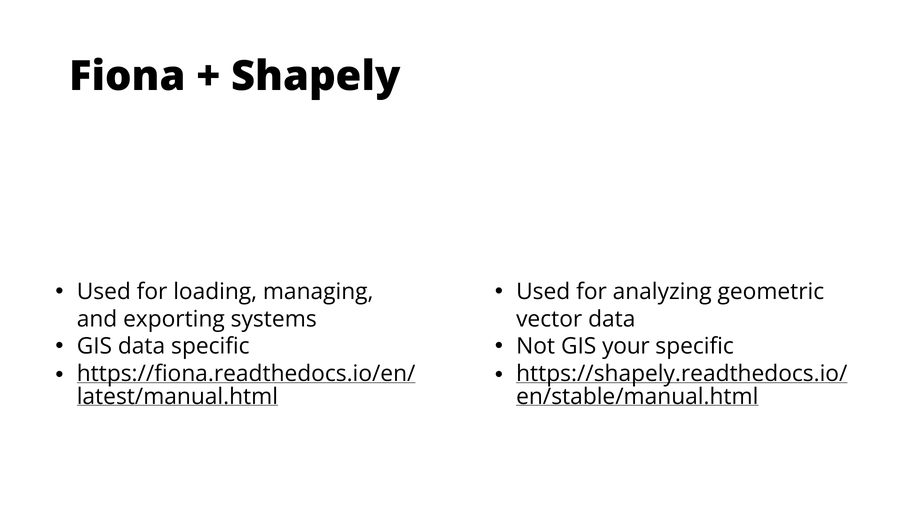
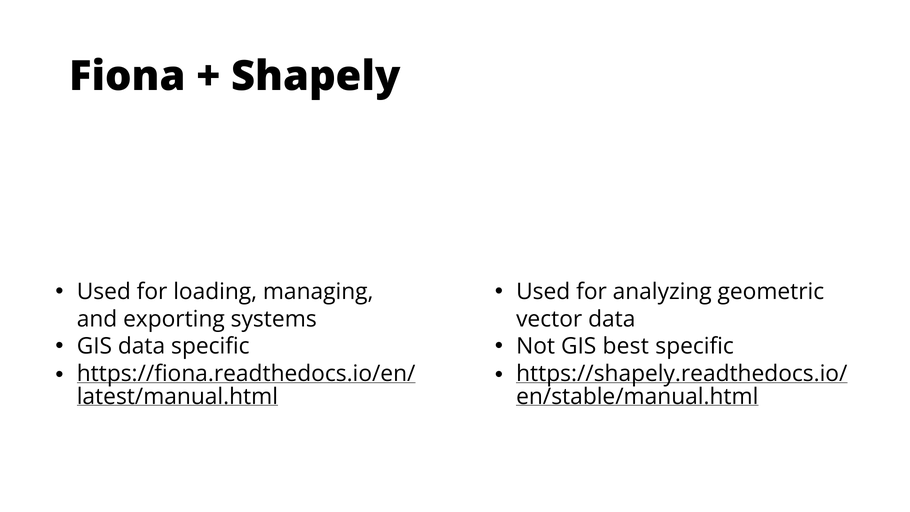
your: your -> best
